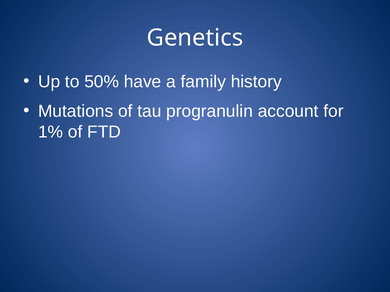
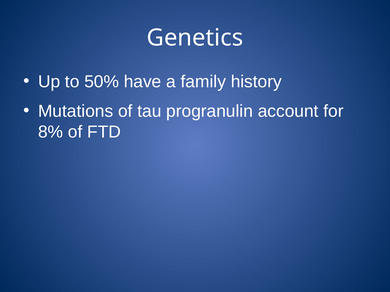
1%: 1% -> 8%
